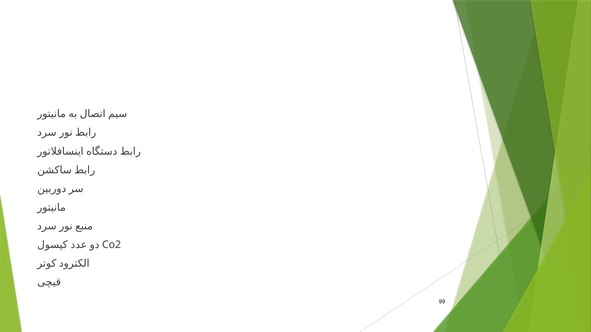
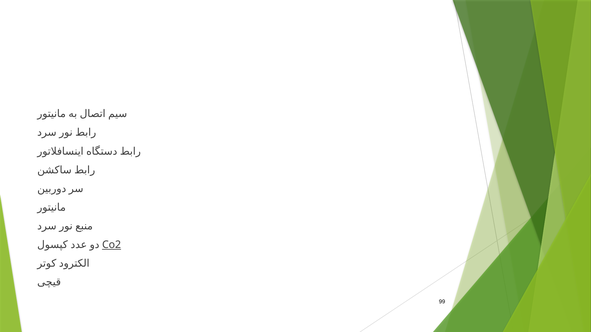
Co2 underline: none -> present
